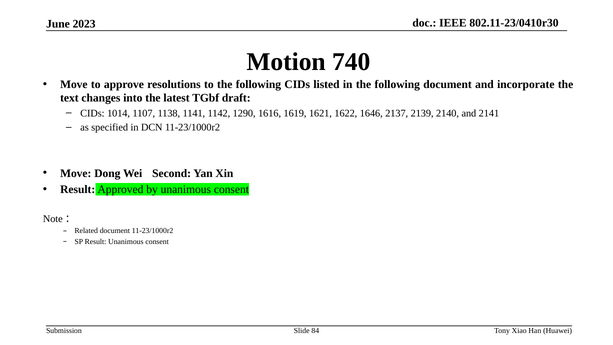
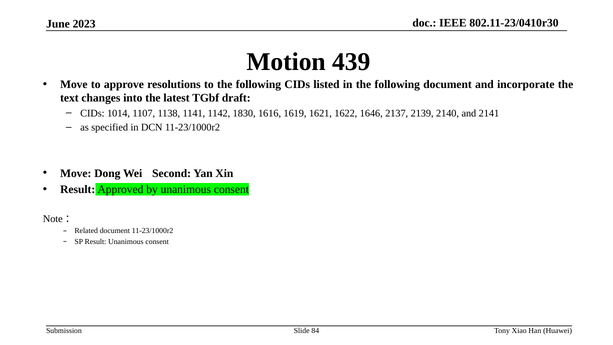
740: 740 -> 439
1290: 1290 -> 1830
